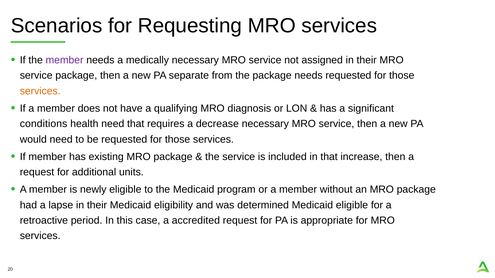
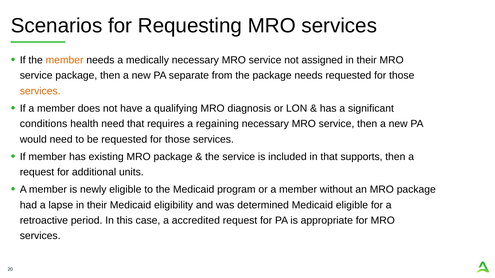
member at (65, 60) colour: purple -> orange
decrease: decrease -> regaining
increase: increase -> supports
